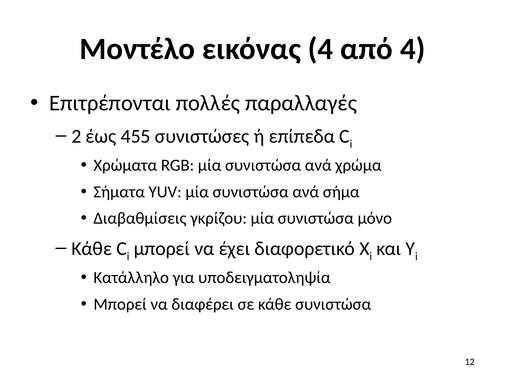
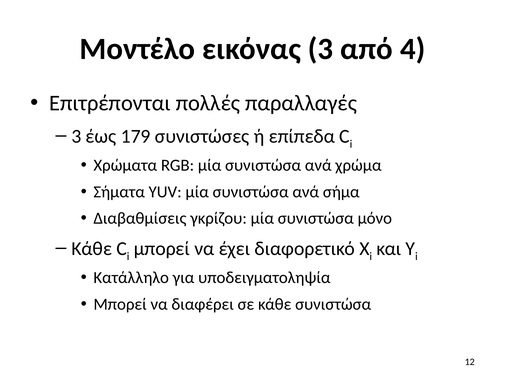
εικόνας 4: 4 -> 3
2 at (76, 136): 2 -> 3
455: 455 -> 179
